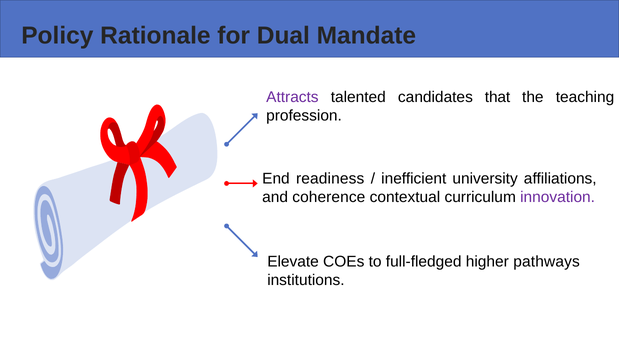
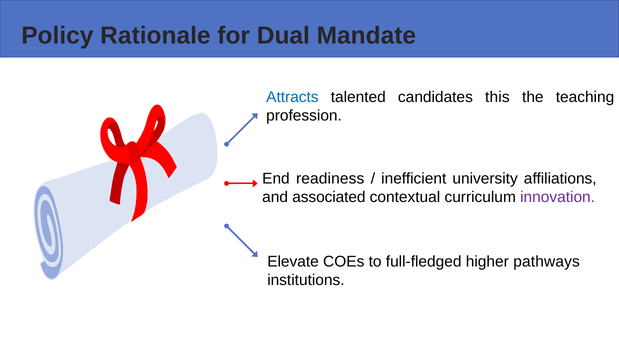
Attracts colour: purple -> blue
that: that -> this
coherence: coherence -> associated
